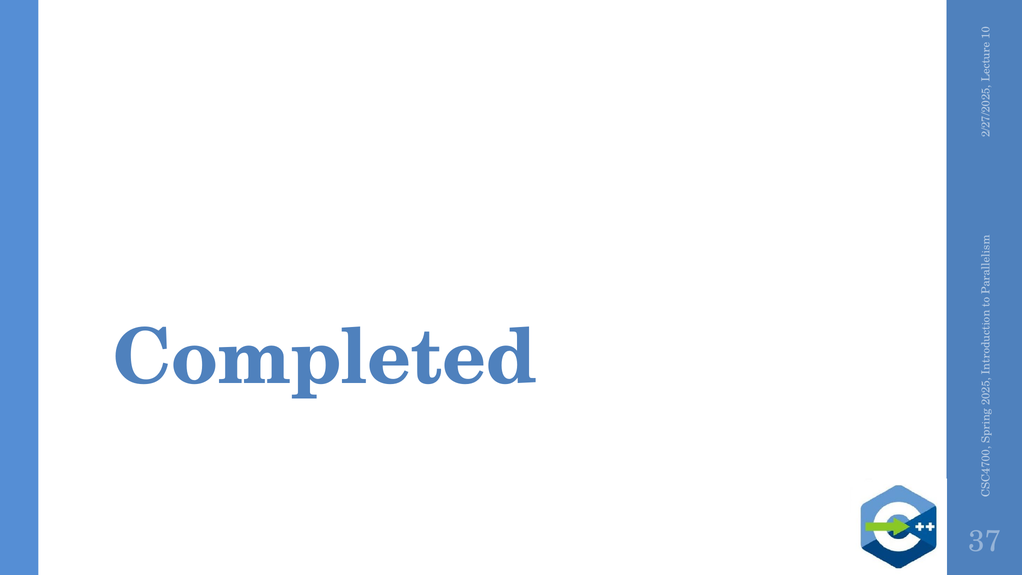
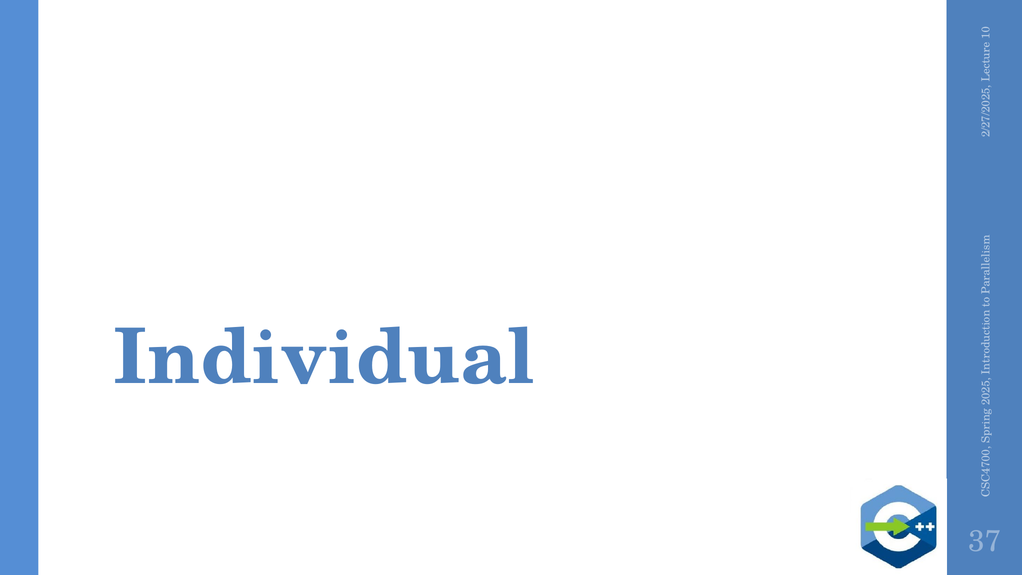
Completed: Completed -> Individual
